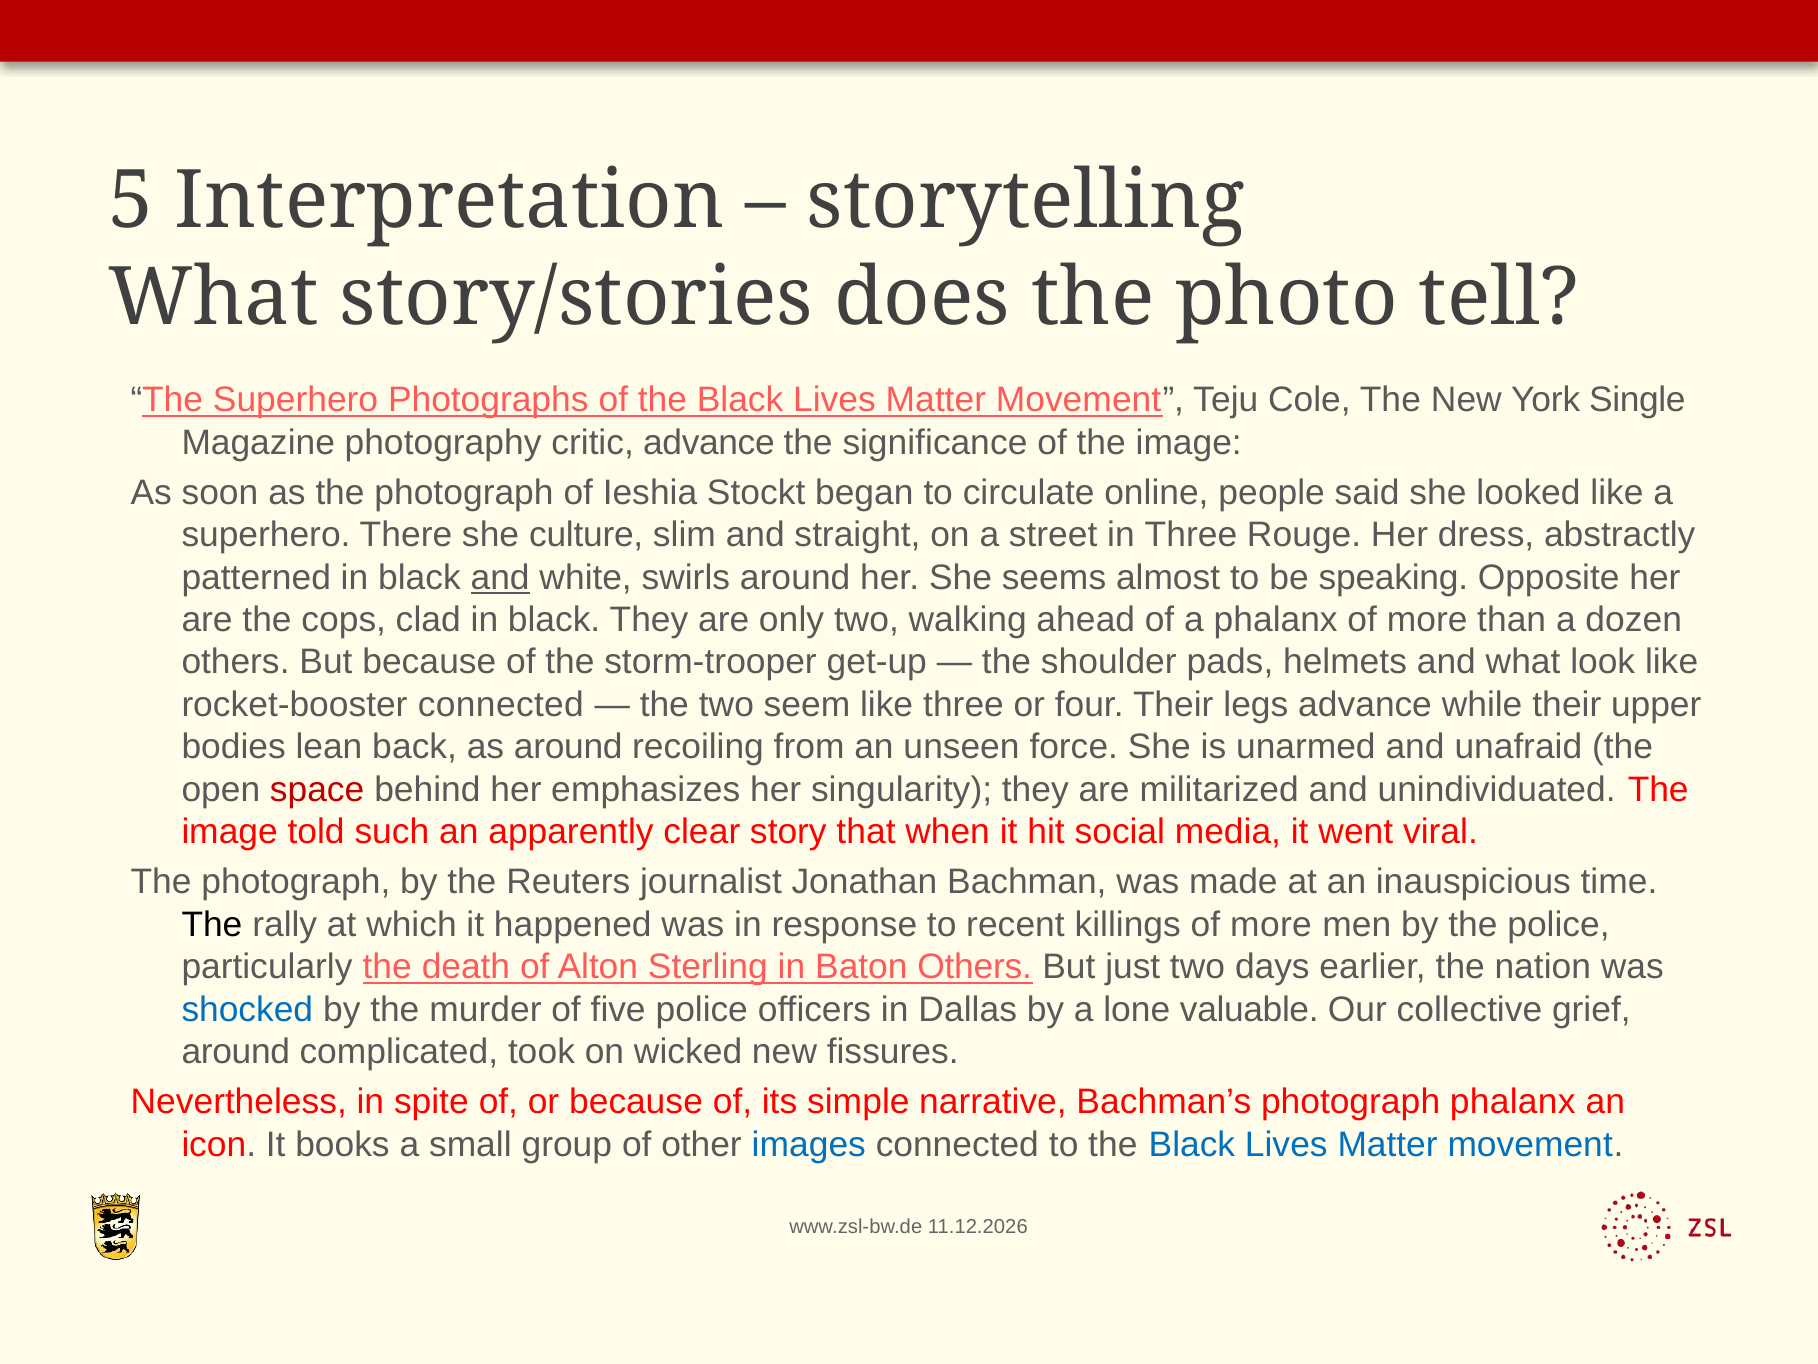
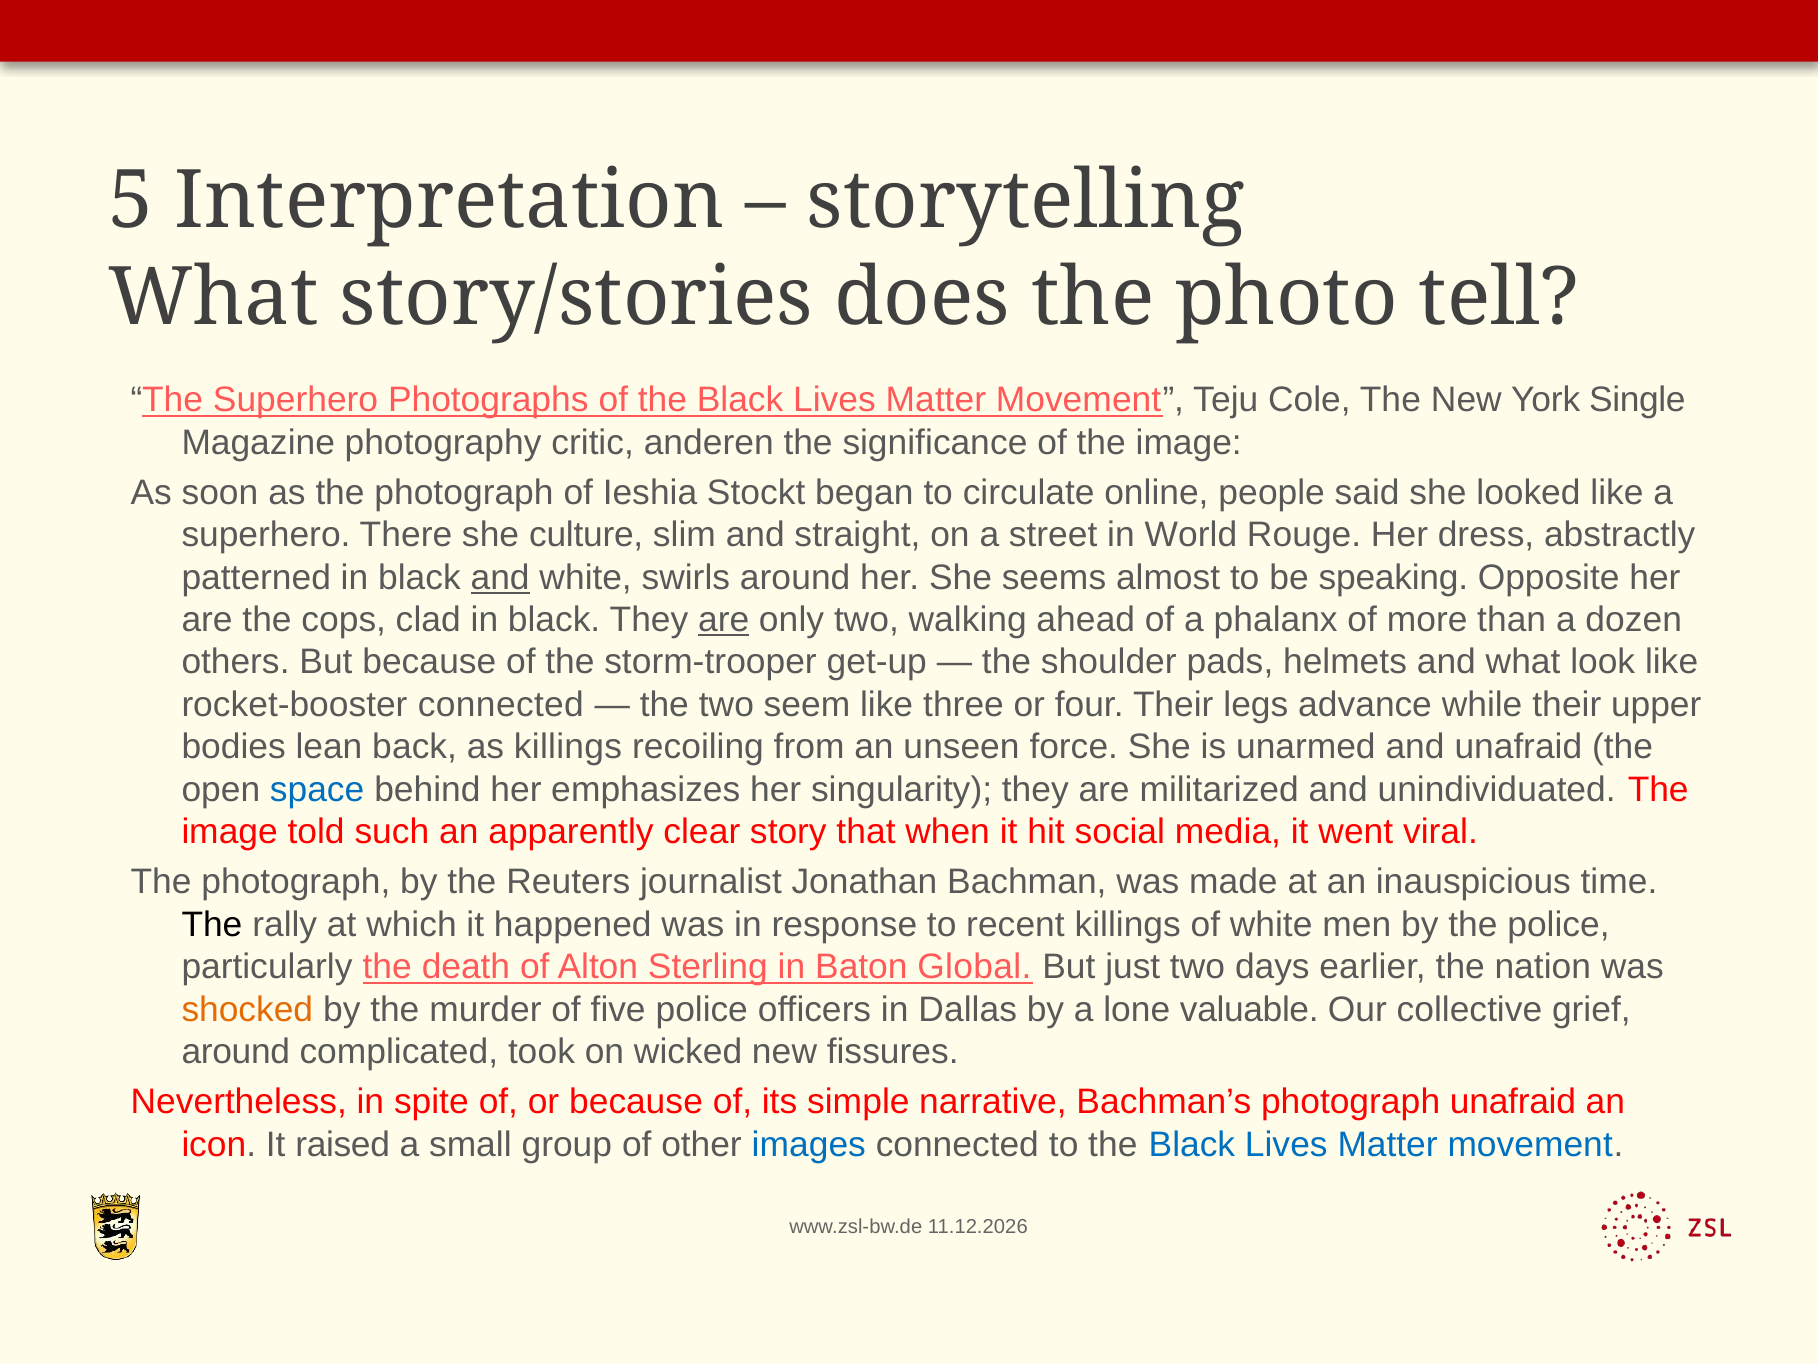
critic advance: advance -> anderen
in Three: Three -> World
are at (724, 620) underline: none -> present
as around: around -> killings
space colour: red -> blue
killings of more: more -> white
Baton Others: Others -> Global
shocked colour: blue -> orange
photograph phalanx: phalanx -> unafraid
books: books -> raised
